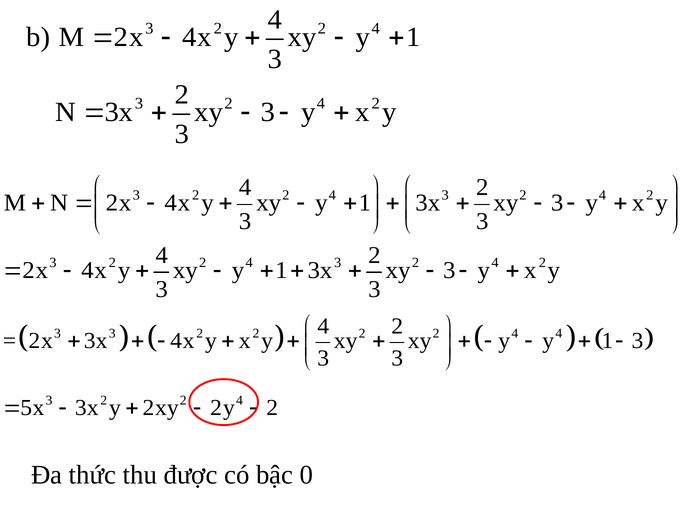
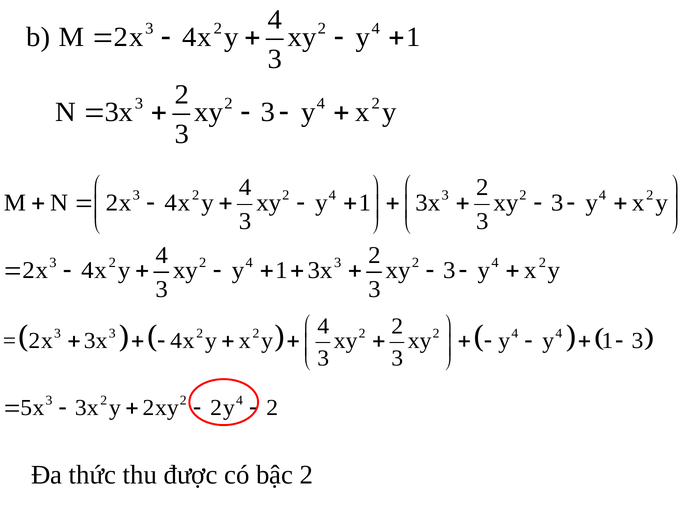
bậc 0: 0 -> 2
